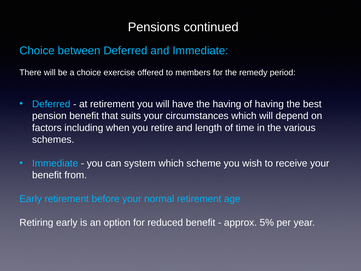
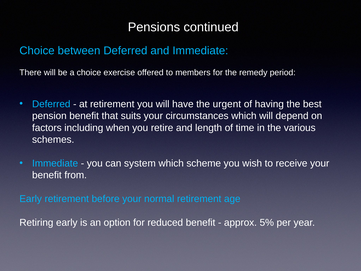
the having: having -> urgent
